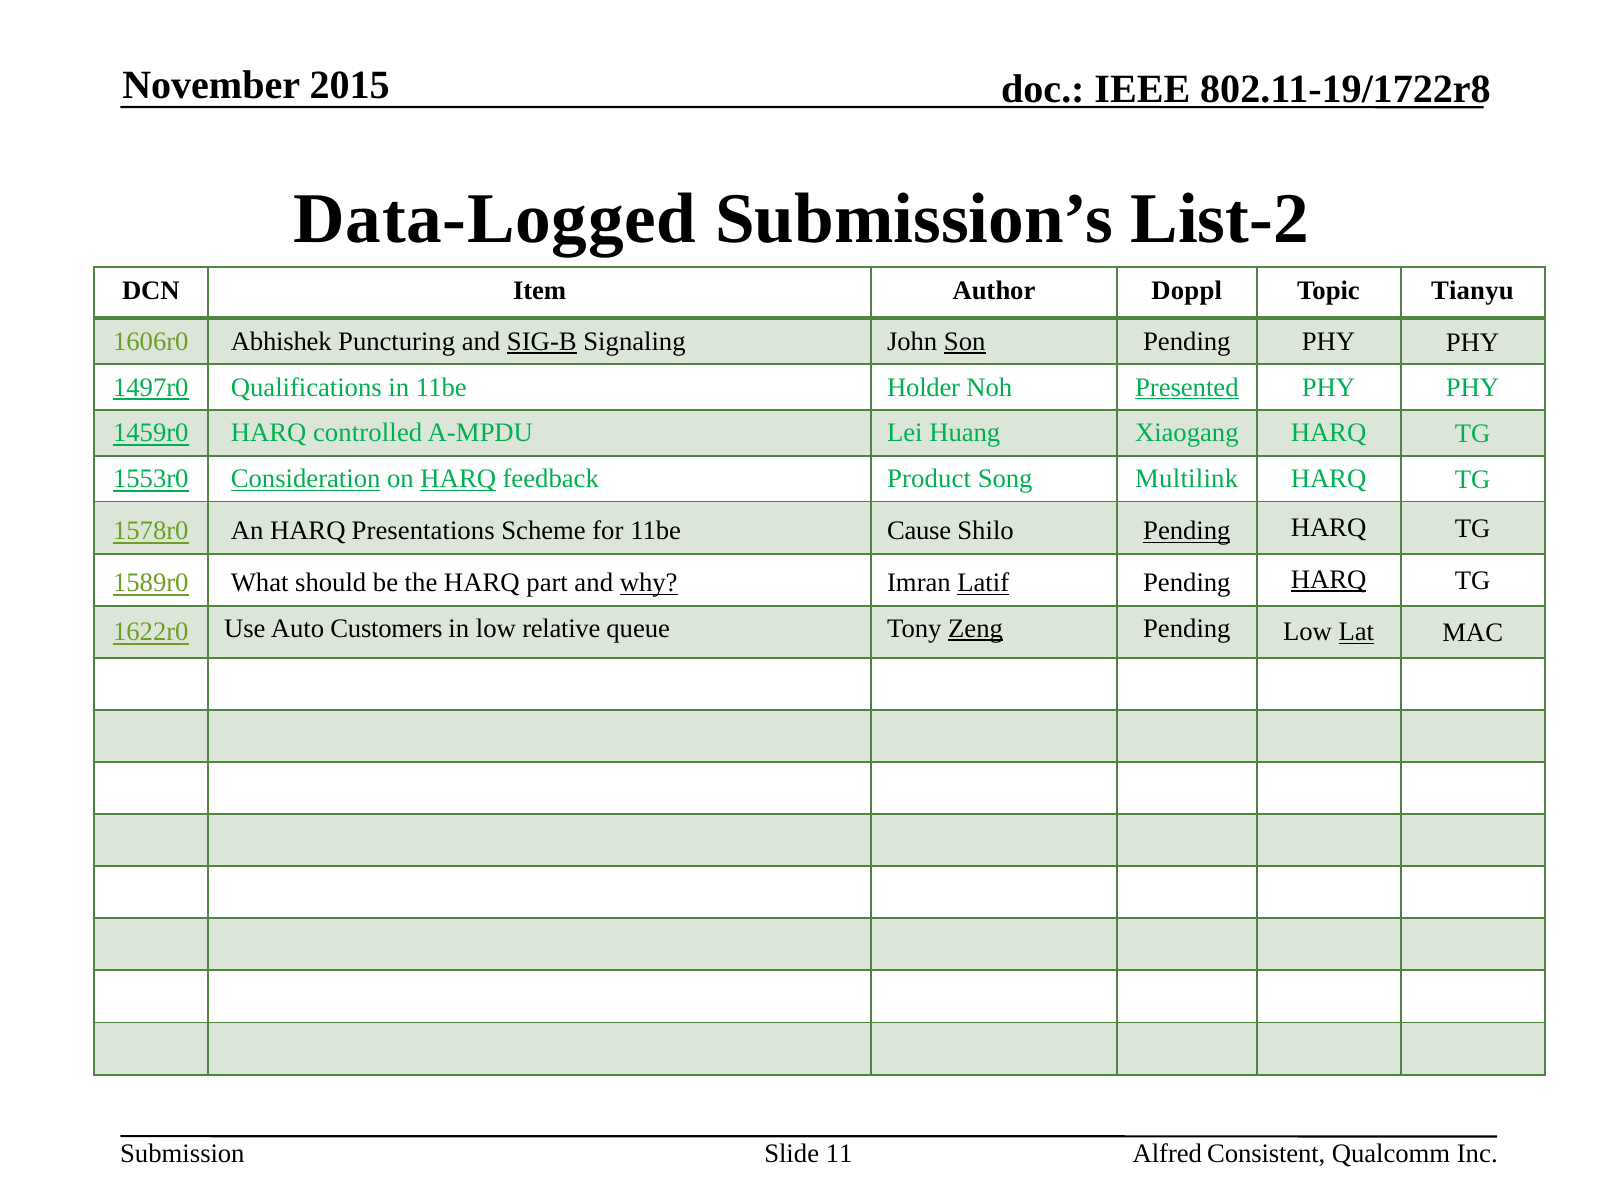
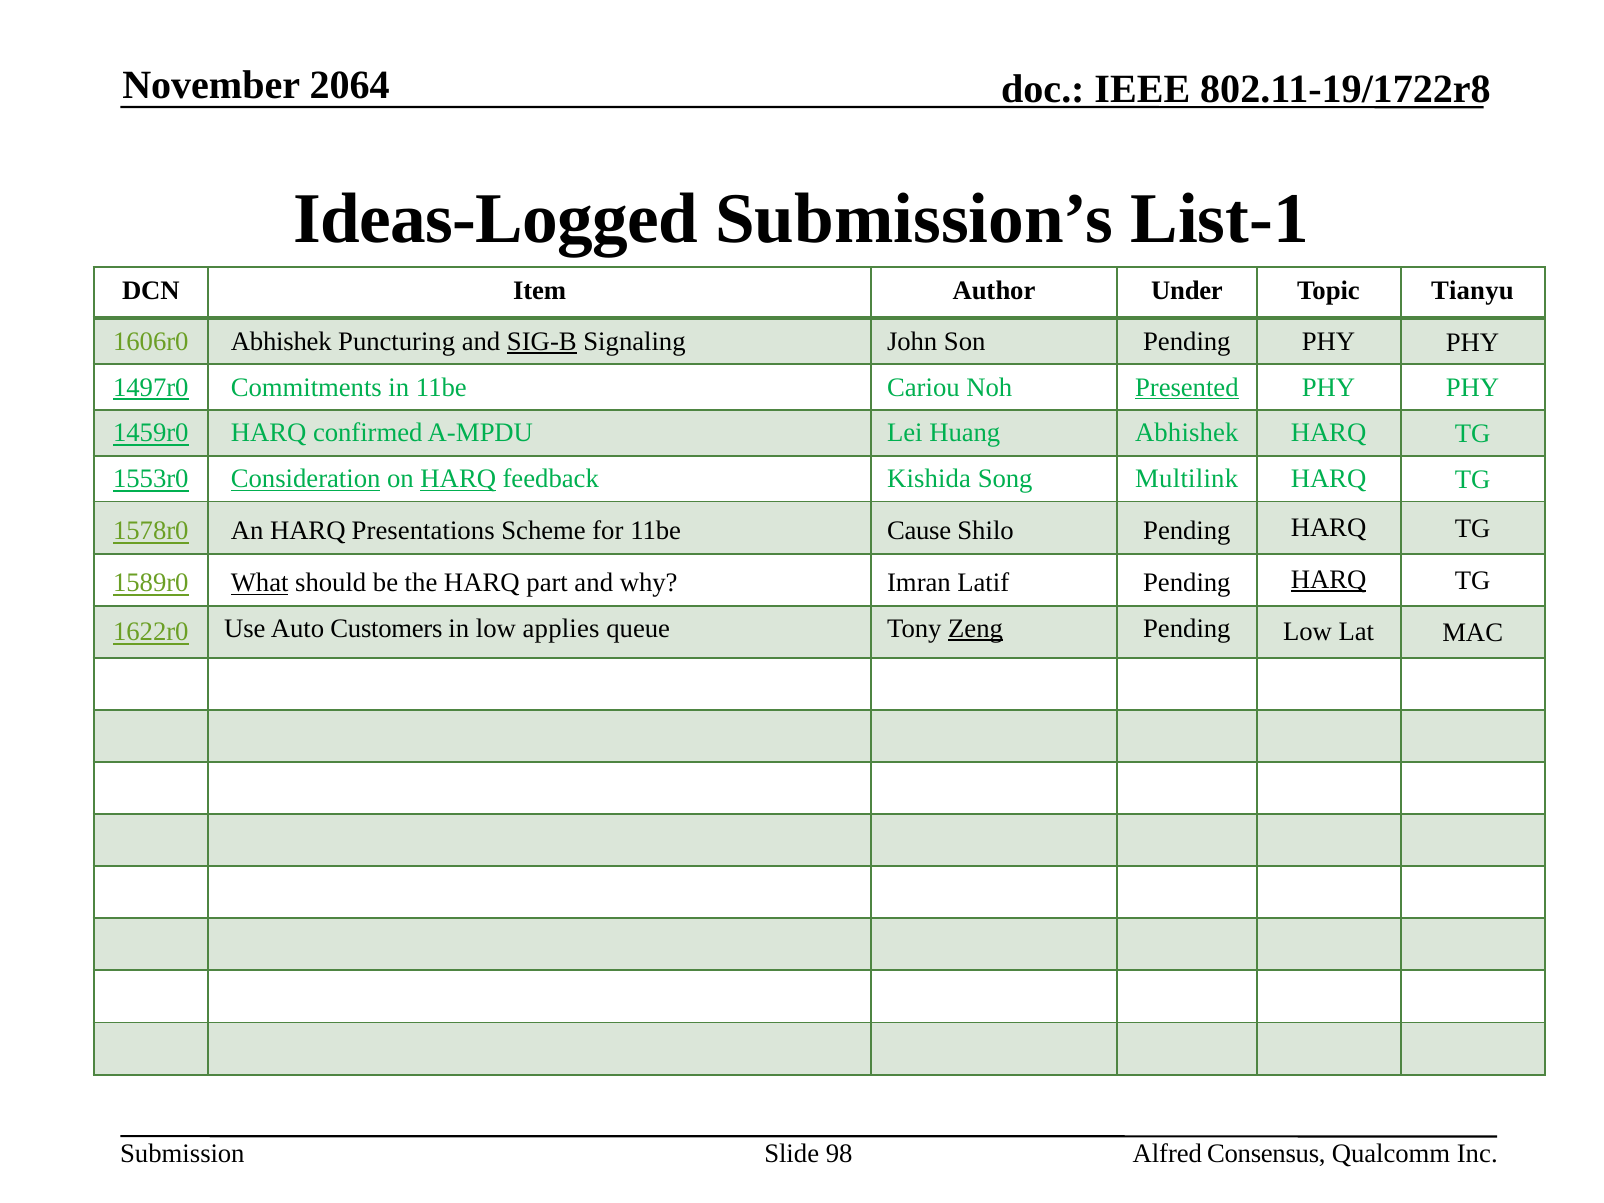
2015: 2015 -> 2064
Data-Logged: Data-Logged -> Ideas-Logged
List-2: List-2 -> List-1
Doppl: Doppl -> Under
Son underline: present -> none
Qualifications: Qualifications -> Commitments
Holder: Holder -> Cariou
controlled: controlled -> confirmed
Huang Xiaogang: Xiaogang -> Abhishek
Product: Product -> Kishida
Pending at (1187, 531) underline: present -> none
What underline: none -> present
why underline: present -> none
Latif underline: present -> none
relative: relative -> applies
Lat underline: present -> none
11: 11 -> 98
Consistent: Consistent -> Consensus
